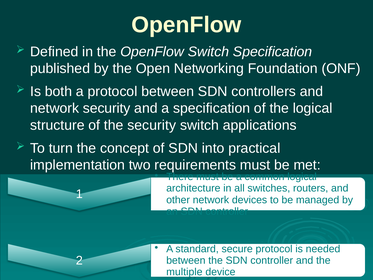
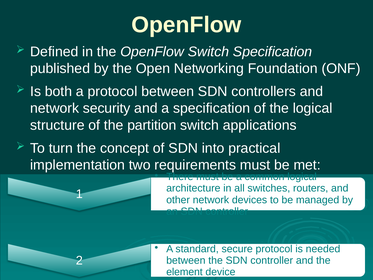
the security: security -> partition
multiple: multiple -> element
